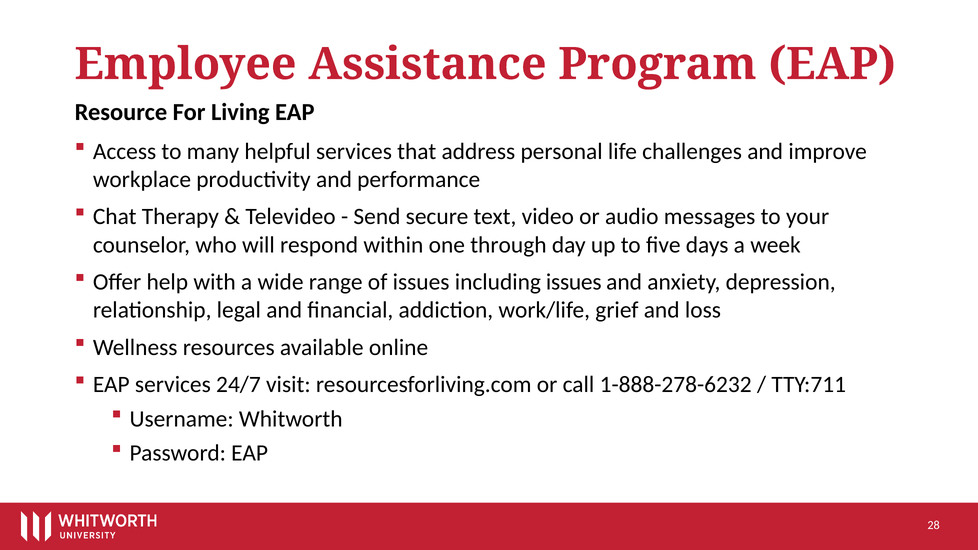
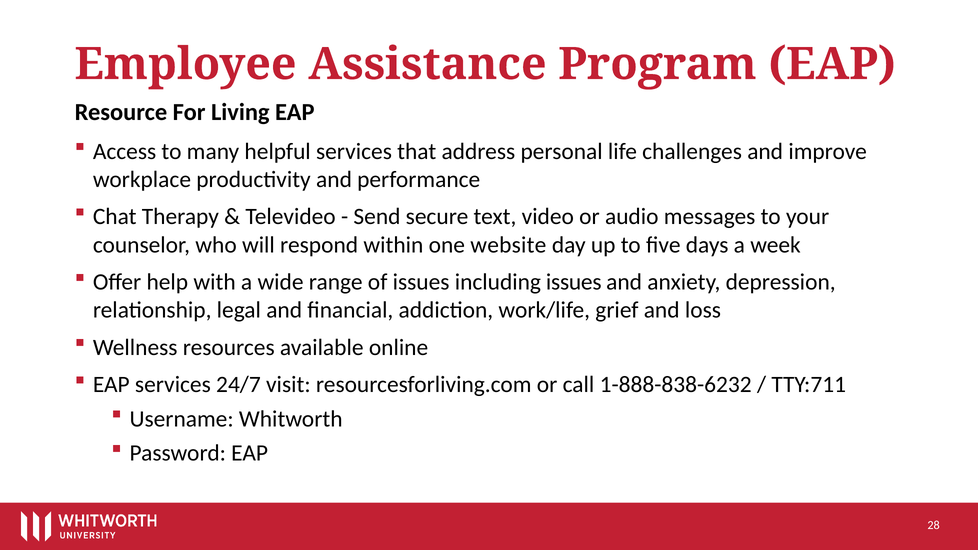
through: through -> website
1-888-278-6232: 1-888-278-6232 -> 1-888-838-6232
